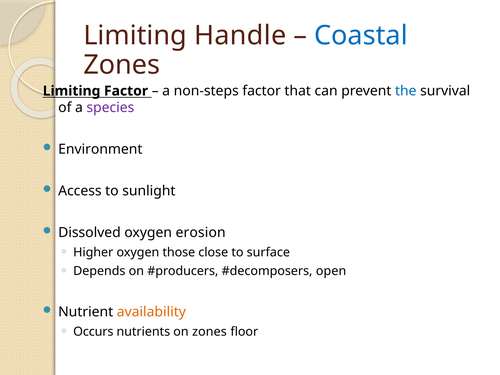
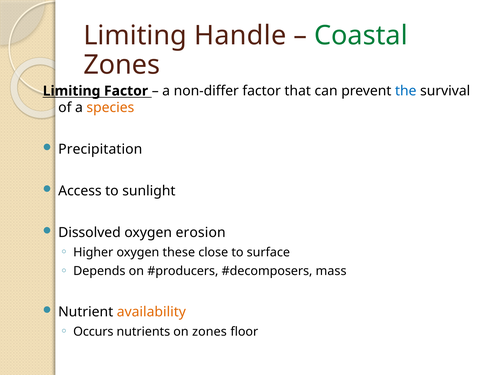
Coastal colour: blue -> green
non-steps: non-steps -> non-differ
species colour: purple -> orange
Environment: Environment -> Precipitation
those: those -> these
open: open -> mass
